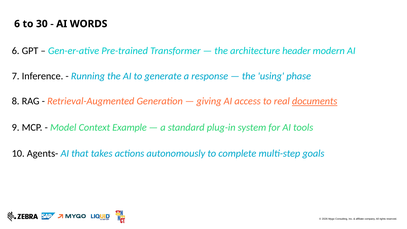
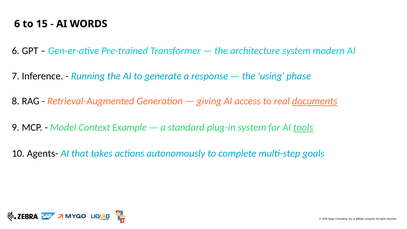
30: 30 -> 15
architecture header: header -> system
tools underline: none -> present
